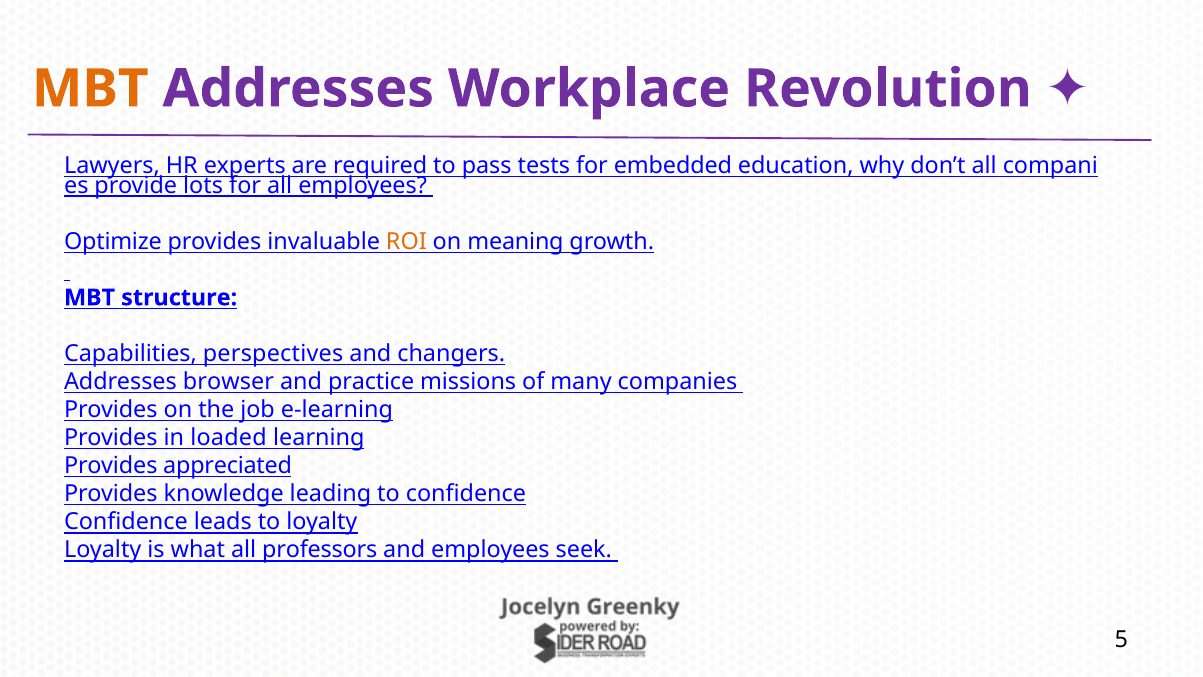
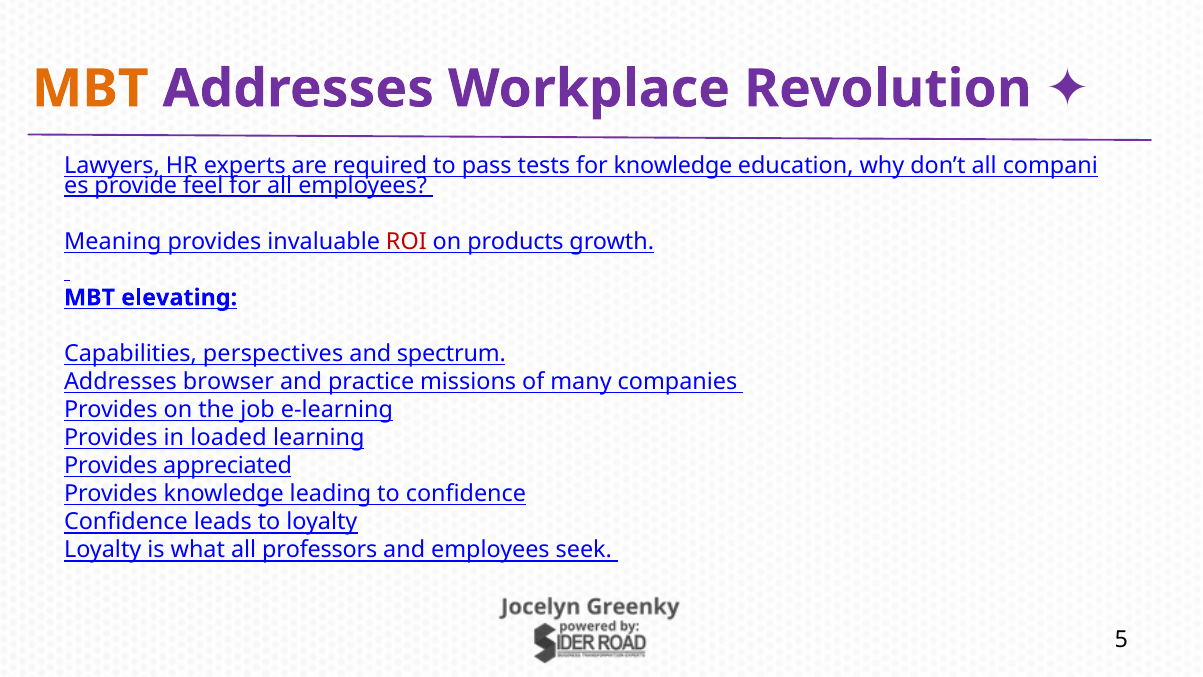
for embedded: embedded -> knowledge
lots: lots -> feel
Optimize: Optimize -> Meaning
ROI colour: orange -> red
meaning: meaning -> products
structure: structure -> elevating
changers: changers -> spectrum
